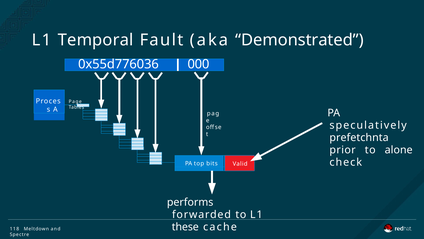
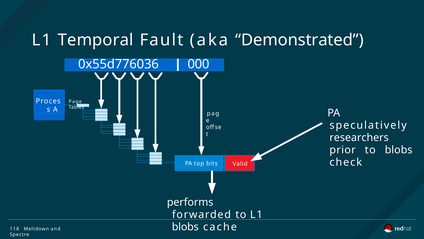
prefetchnta: prefetchnta -> researchers
to alone: alone -> blobs
these at (185, 227): these -> blobs
